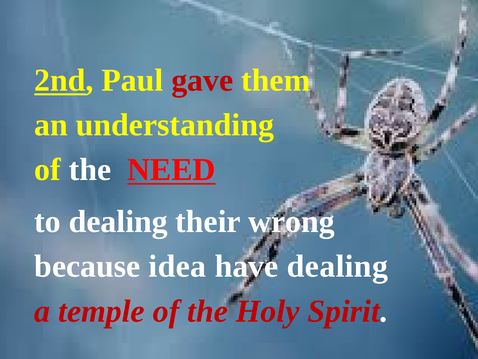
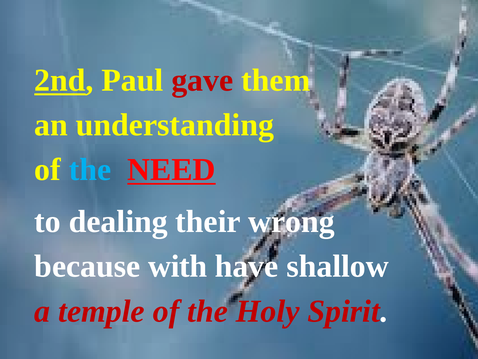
the at (90, 169) colour: white -> light blue
idea: idea -> with
have dealing: dealing -> shallow
